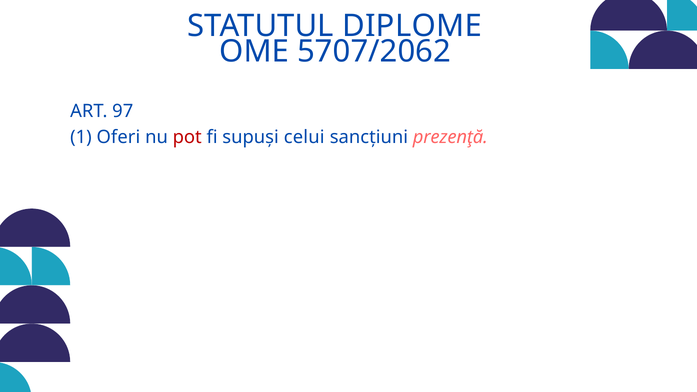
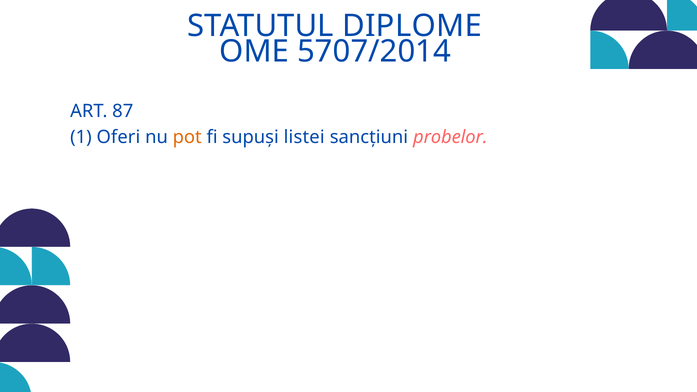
5707/2062: 5707/2062 -> 5707/2014
97: 97 -> 87
pot colour: red -> orange
celui: celui -> listei
prezenţă: prezenţă -> probelor
